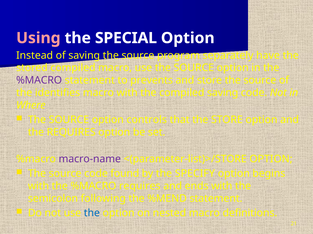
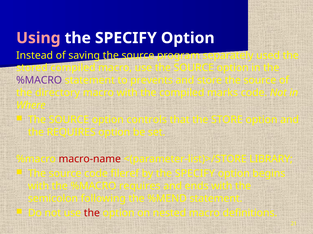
SPECIAL at (126, 38): SPECIAL -> SPECIFY
have: have -> used
identifies: identifies -> directory
compiled saving: saving -> marks
macro-name colour: purple -> red
<(parameter-list)>/STORE OPTION: OPTION -> LIBRARY
found: found -> fileref
the at (92, 214) colour: blue -> red
